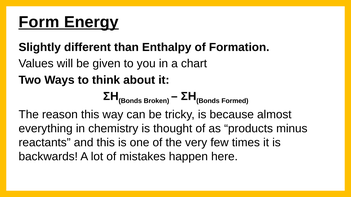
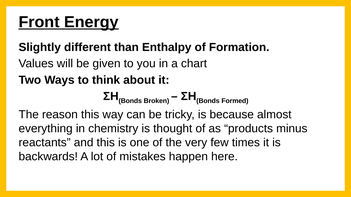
Form: Form -> Front
